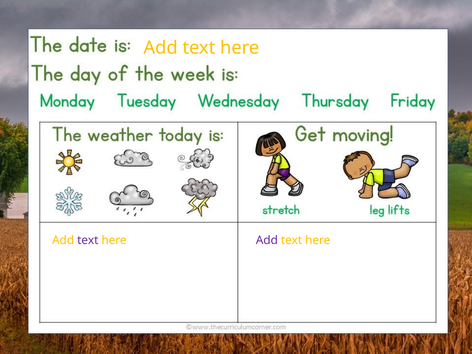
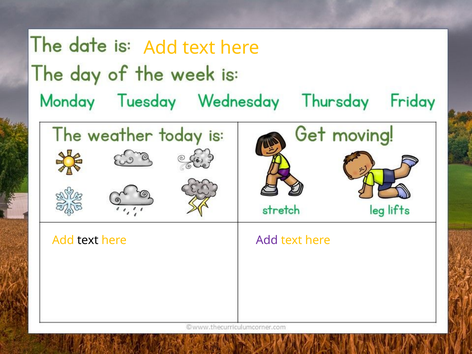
text at (88, 240) colour: purple -> black
